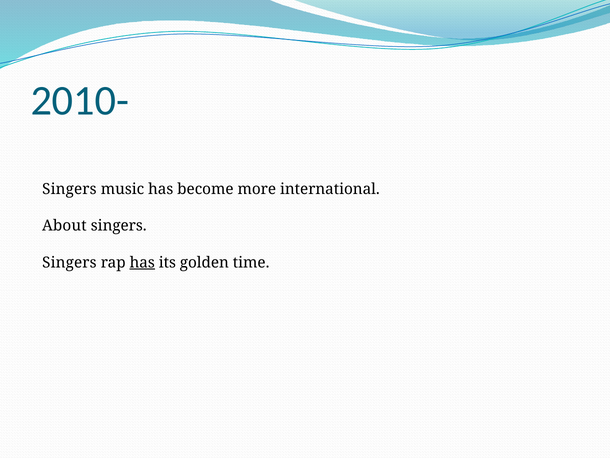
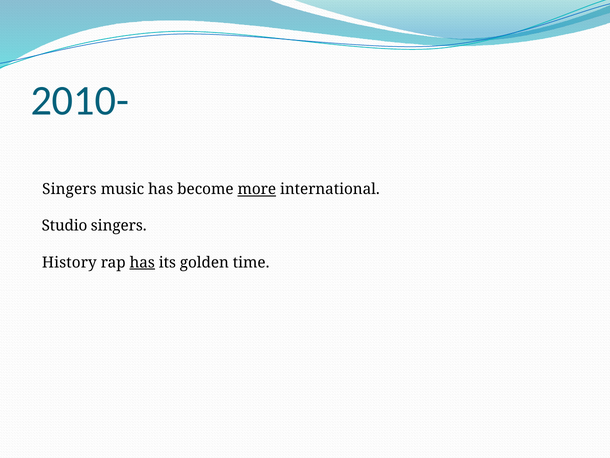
more underline: none -> present
About: About -> Studio
Singers at (69, 262): Singers -> History
